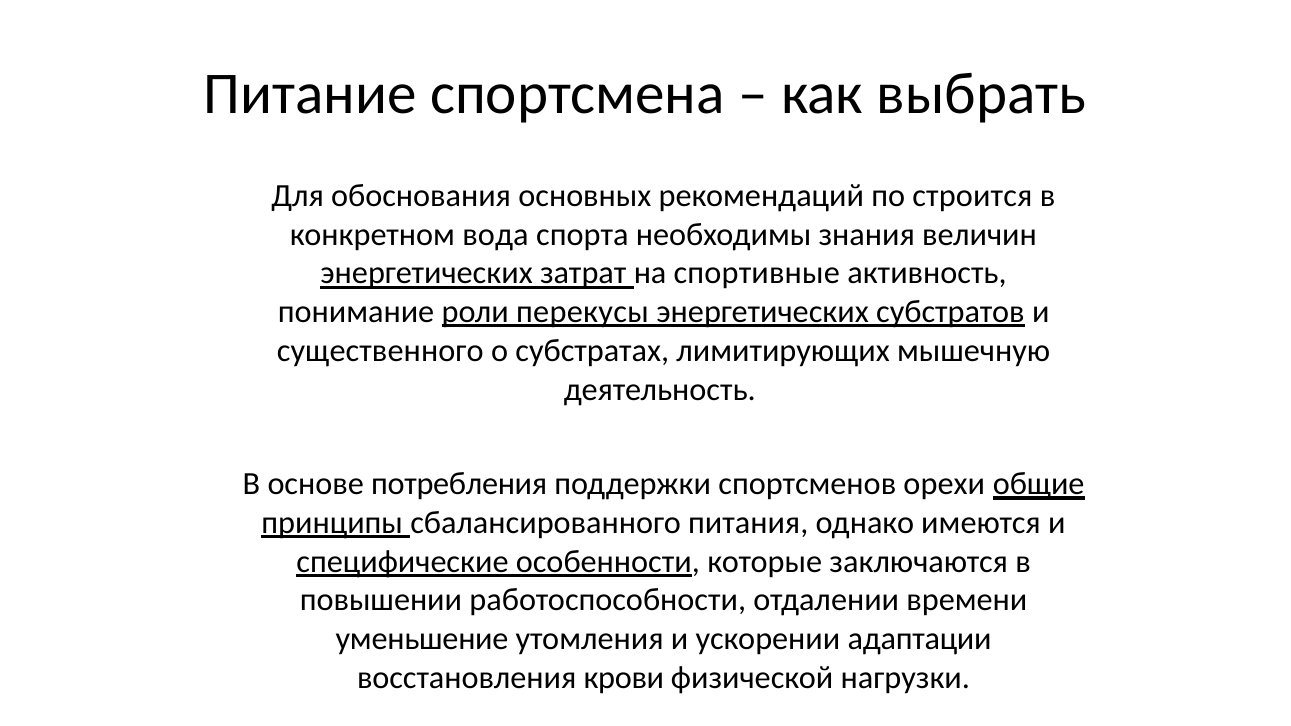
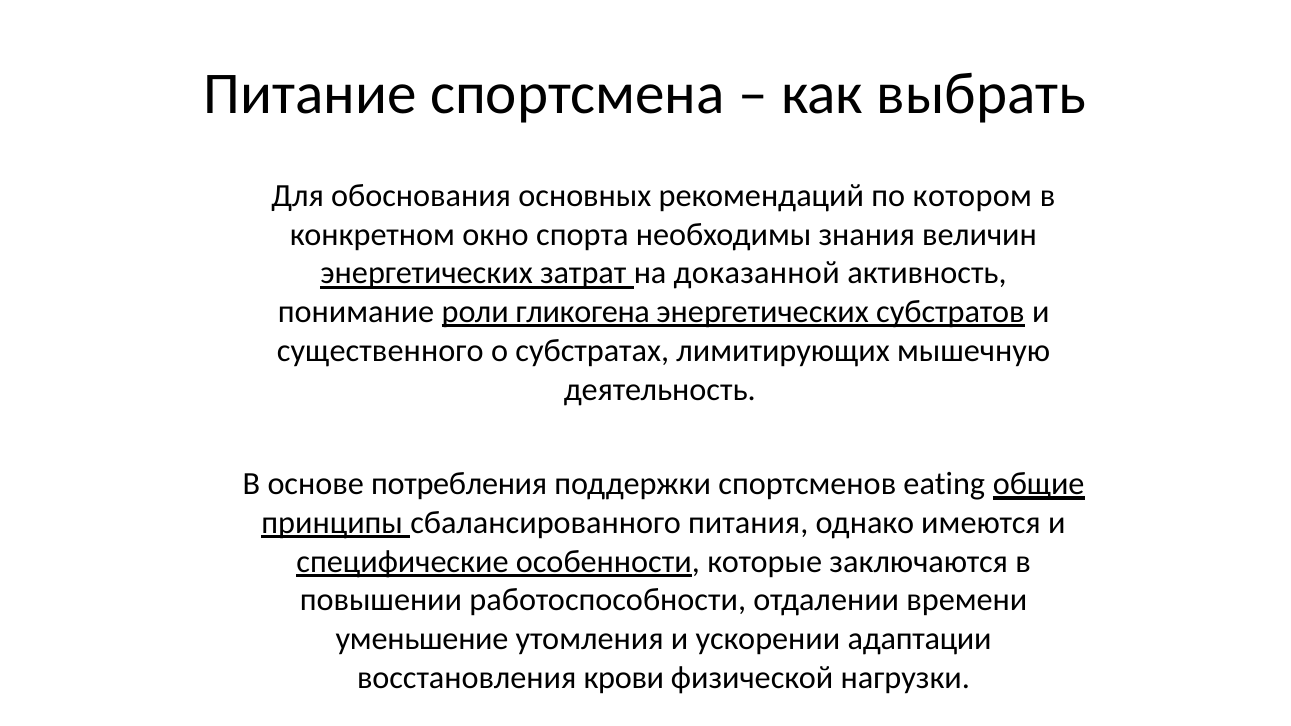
строится: строится -> котором
вода: вода -> окно
спортивные: спортивные -> доказанной
перекусы: перекусы -> гликогена
орехи: орехи -> eating
